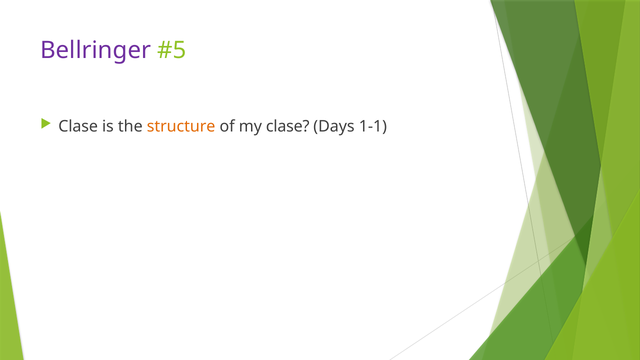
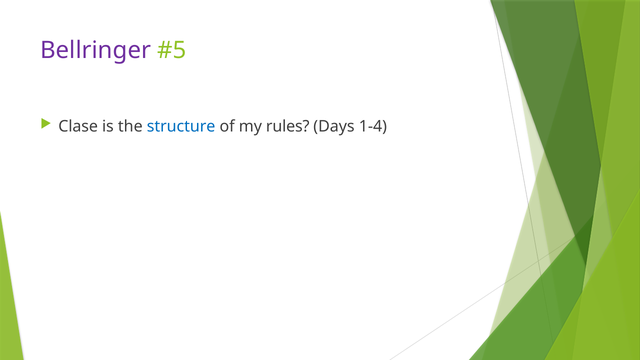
structure colour: orange -> blue
my clase: clase -> rules
1-1: 1-1 -> 1-4
